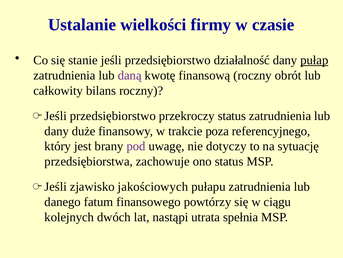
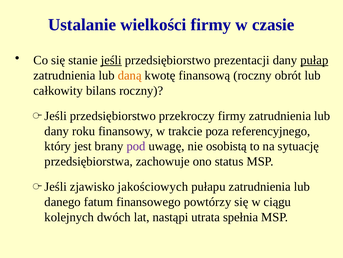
jeśli at (111, 60) underline: none -> present
działalność: działalność -> prezentacji
daną colour: purple -> orange
przekroczy status: status -> firmy
duże: duże -> roku
dotyczy: dotyczy -> osobistą
